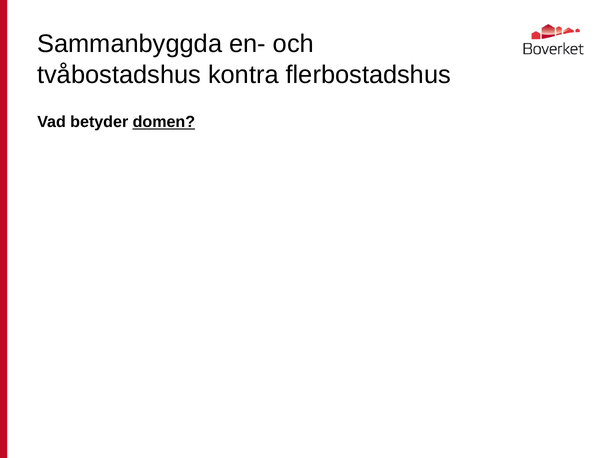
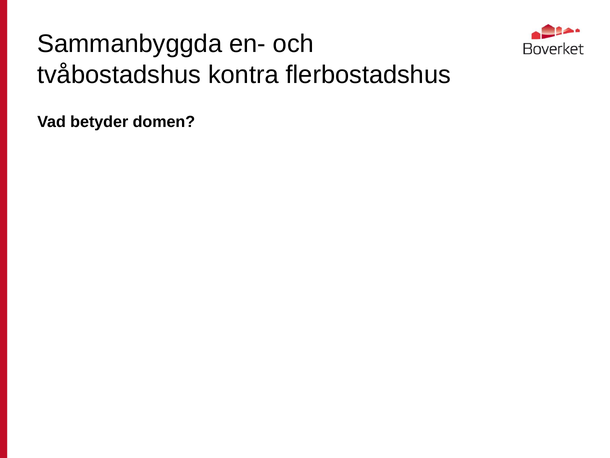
domen underline: present -> none
